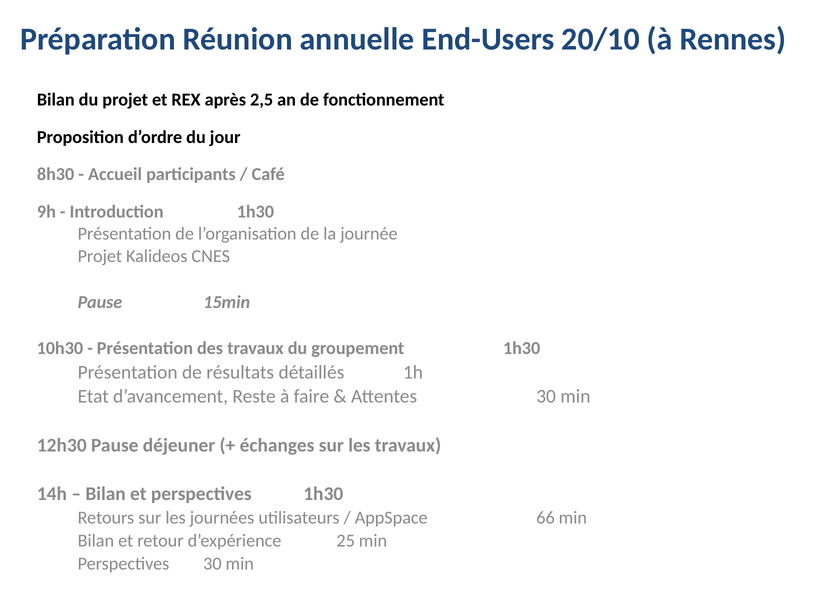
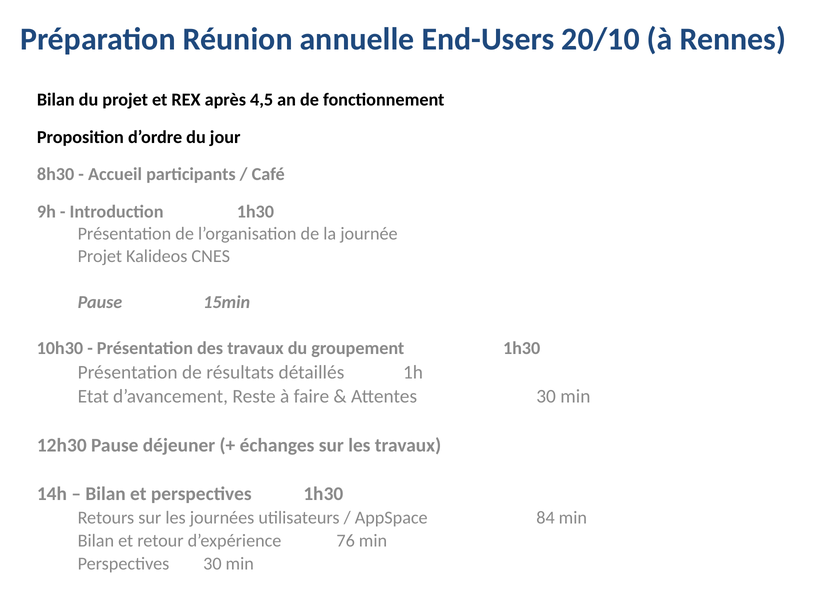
2,5: 2,5 -> 4,5
66: 66 -> 84
25: 25 -> 76
